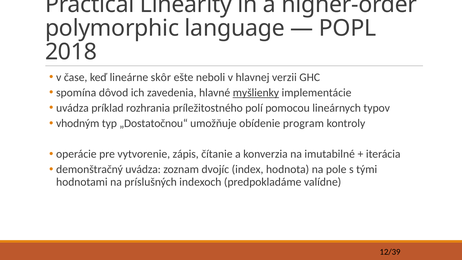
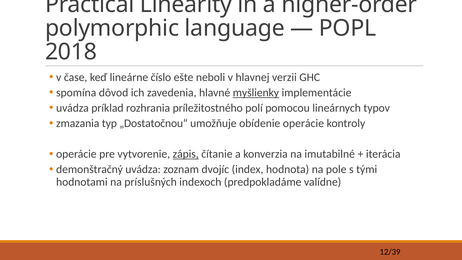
skôr: skôr -> číslo
vhodným: vhodným -> zmazania
obídenie program: program -> operácie
zápis underline: none -> present
